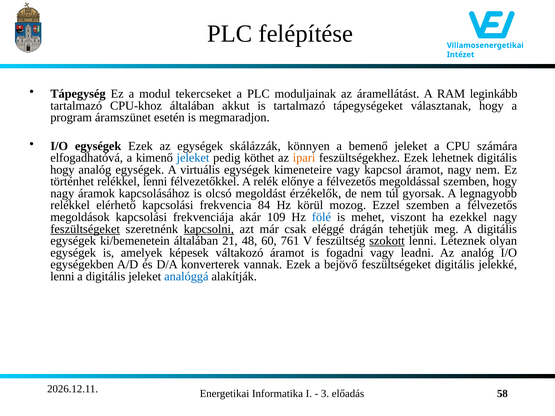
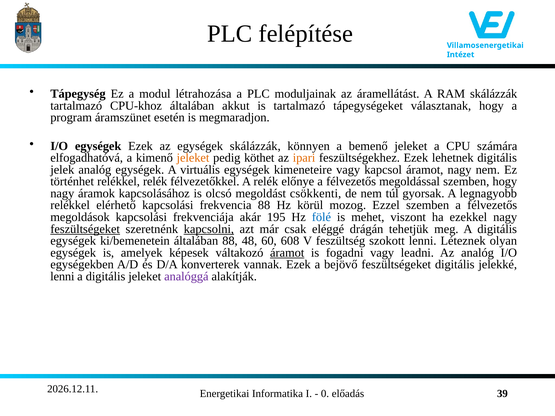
tekercseket: tekercseket -> létrahozása
RAM leginkább: leginkább -> skálázzák
jeleket at (193, 158) colour: blue -> orange
hogy at (62, 170): hogy -> jelek
relékkel lenni: lenni -> relék
érzékelők: érzékelők -> csökkenti
frekvencia 84: 84 -> 88
109: 109 -> 195
általában 21: 21 -> 88
761: 761 -> 608
szokott underline: present -> none
áramot at (287, 253) underline: none -> present
analóggá colour: blue -> purple
58: 58 -> 39
3: 3 -> 0
